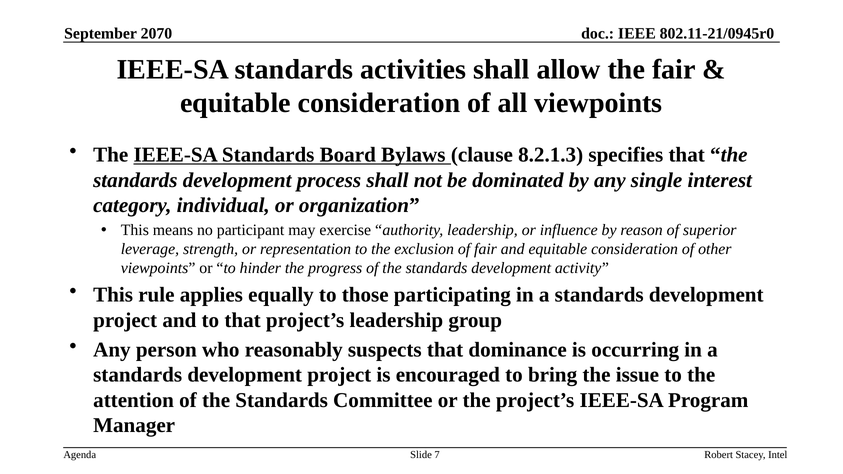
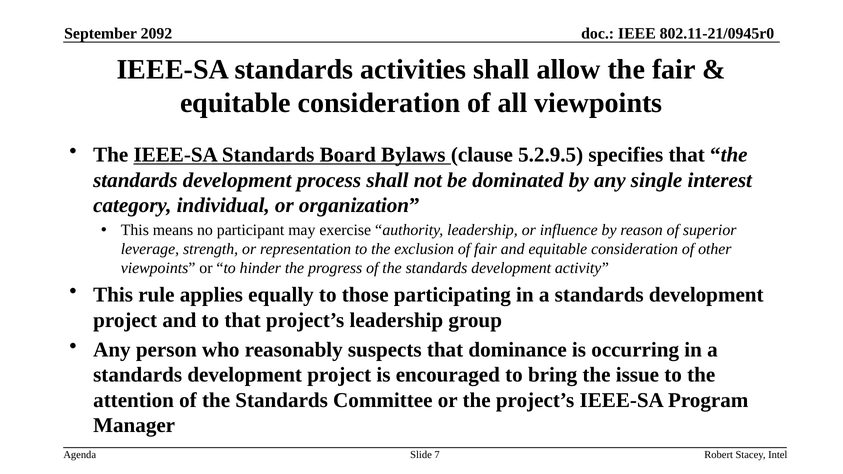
2070: 2070 -> 2092
8.2.1.3: 8.2.1.3 -> 5.2.9.5
